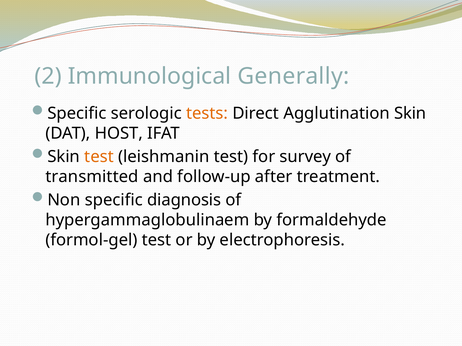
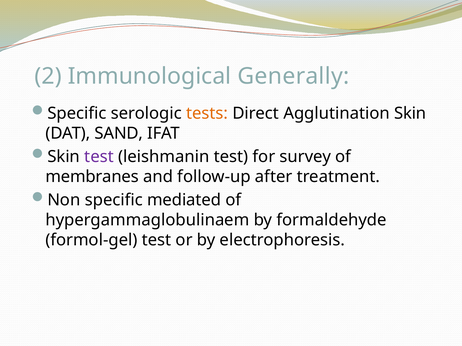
HOST: HOST -> SAND
test at (99, 157) colour: orange -> purple
transmitted: transmitted -> membranes
diagnosis: diagnosis -> mediated
